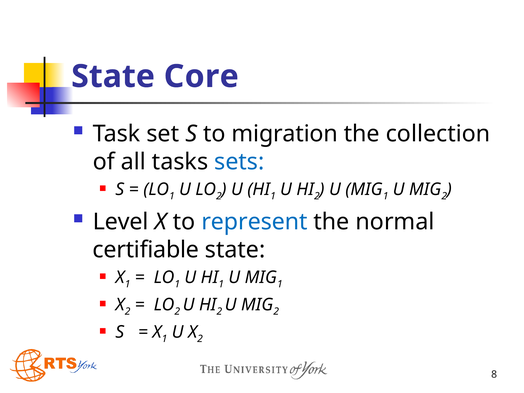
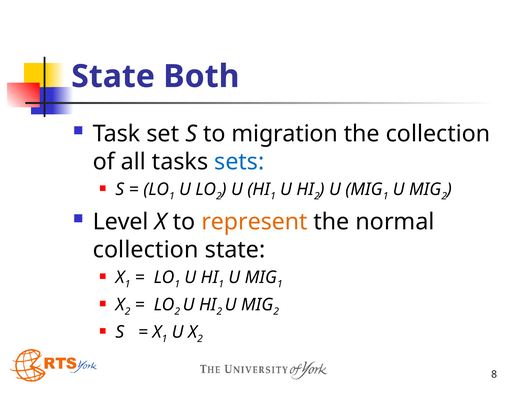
Core: Core -> Both
represent colour: blue -> orange
certifiable at (146, 250): certifiable -> collection
